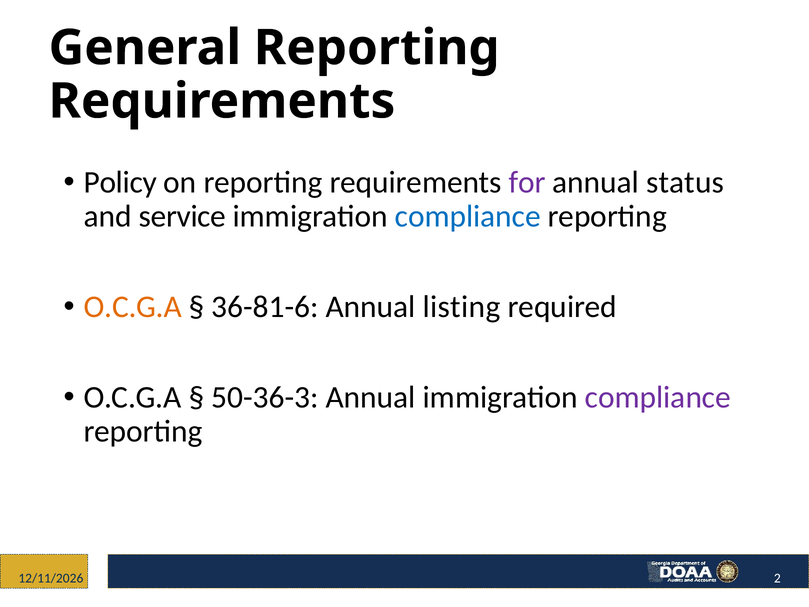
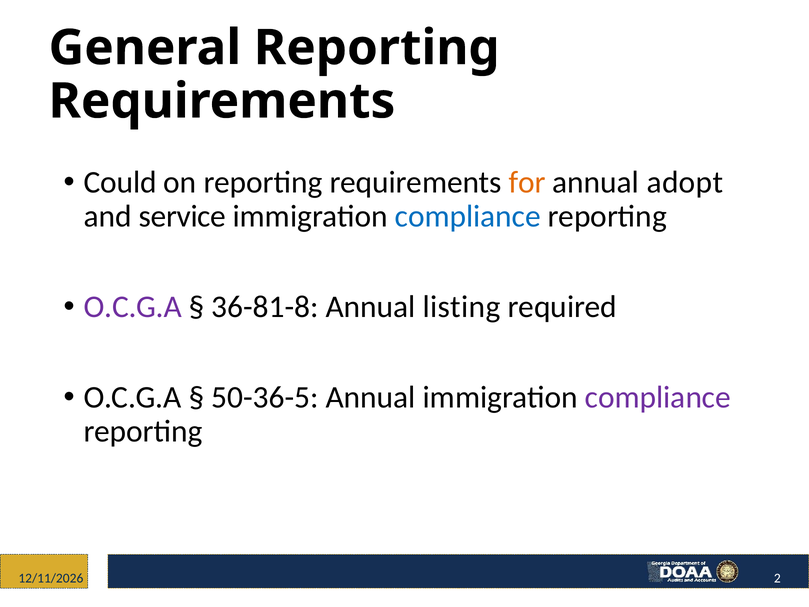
Policy: Policy -> Could
for colour: purple -> orange
status: status -> adopt
O.C.G.A at (133, 307) colour: orange -> purple
36-81-6: 36-81-6 -> 36-81-8
50-36-3: 50-36-3 -> 50-36-5
